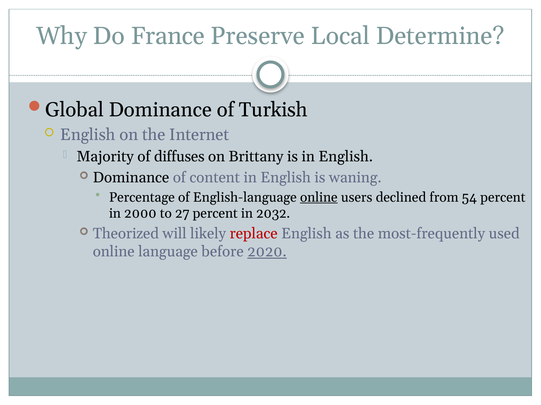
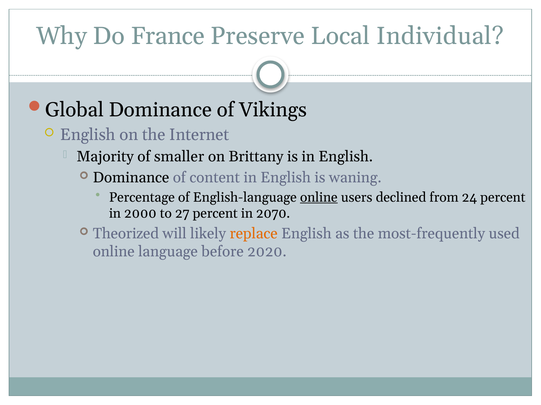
Determine: Determine -> Individual
Turkish: Turkish -> Vikings
diffuses: diffuses -> smaller
54: 54 -> 24
2032: 2032 -> 2070
replace colour: red -> orange
2020 underline: present -> none
